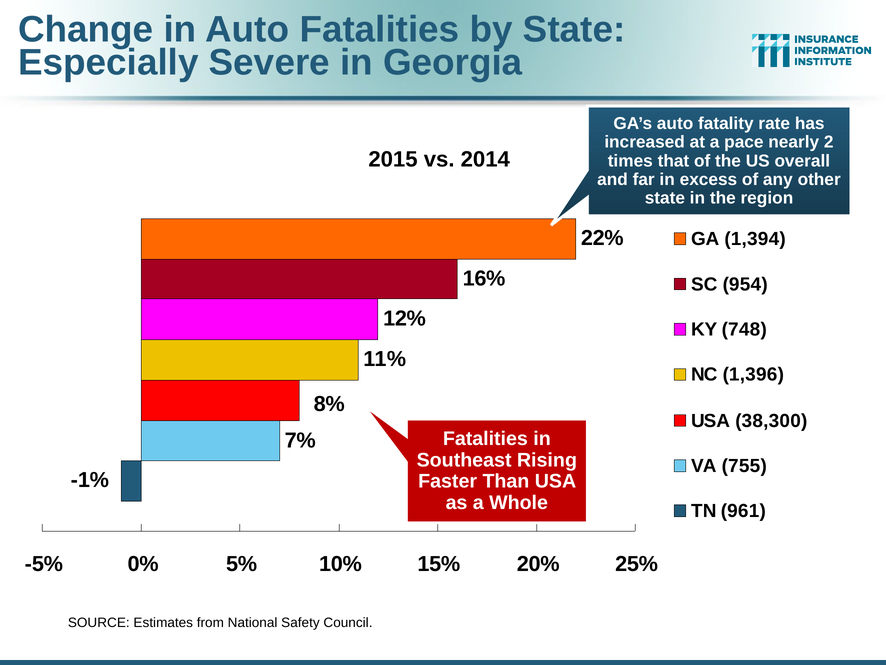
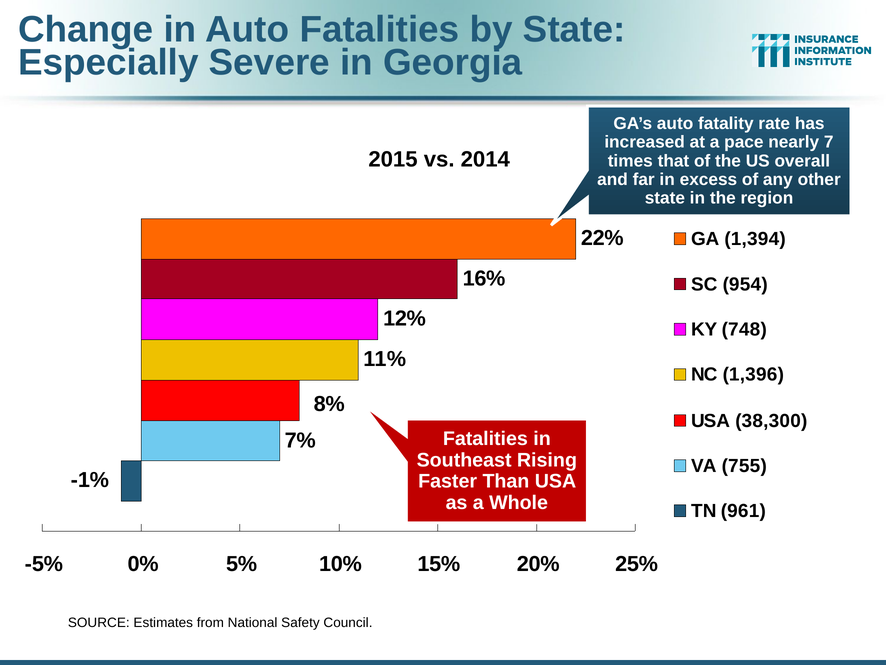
2: 2 -> 7
